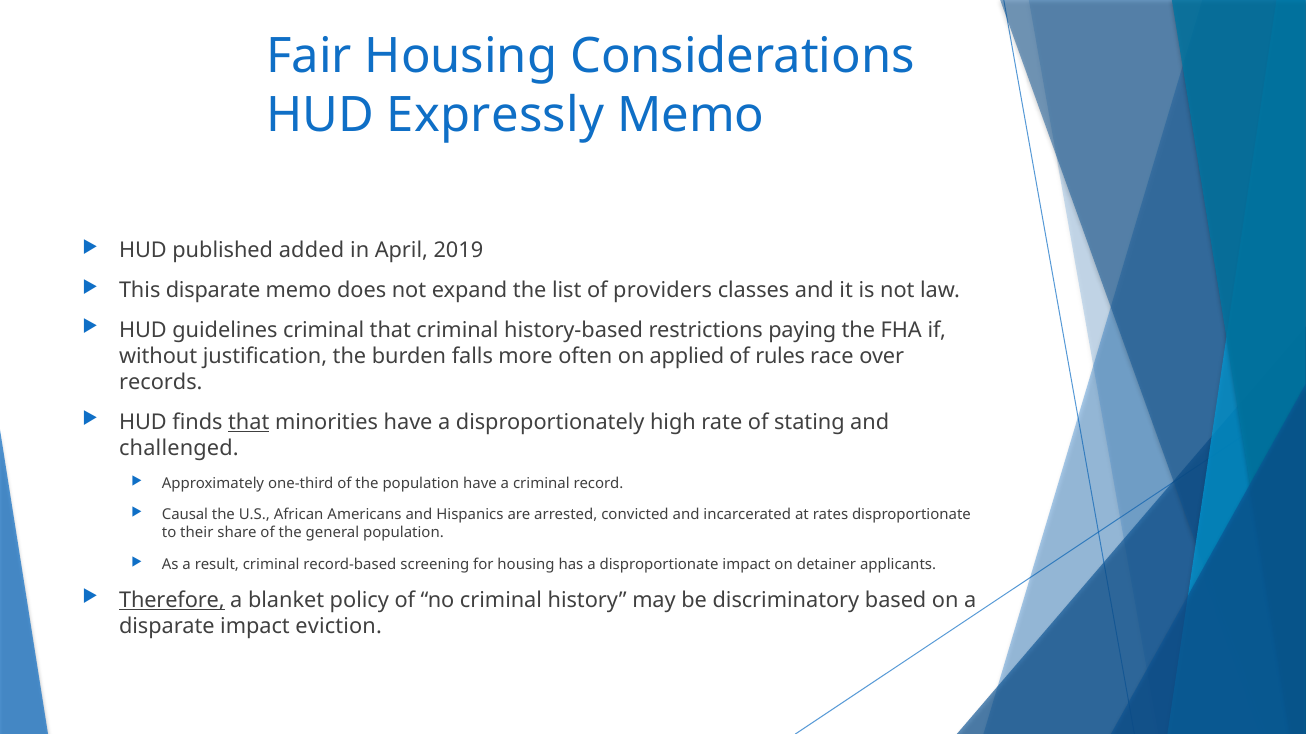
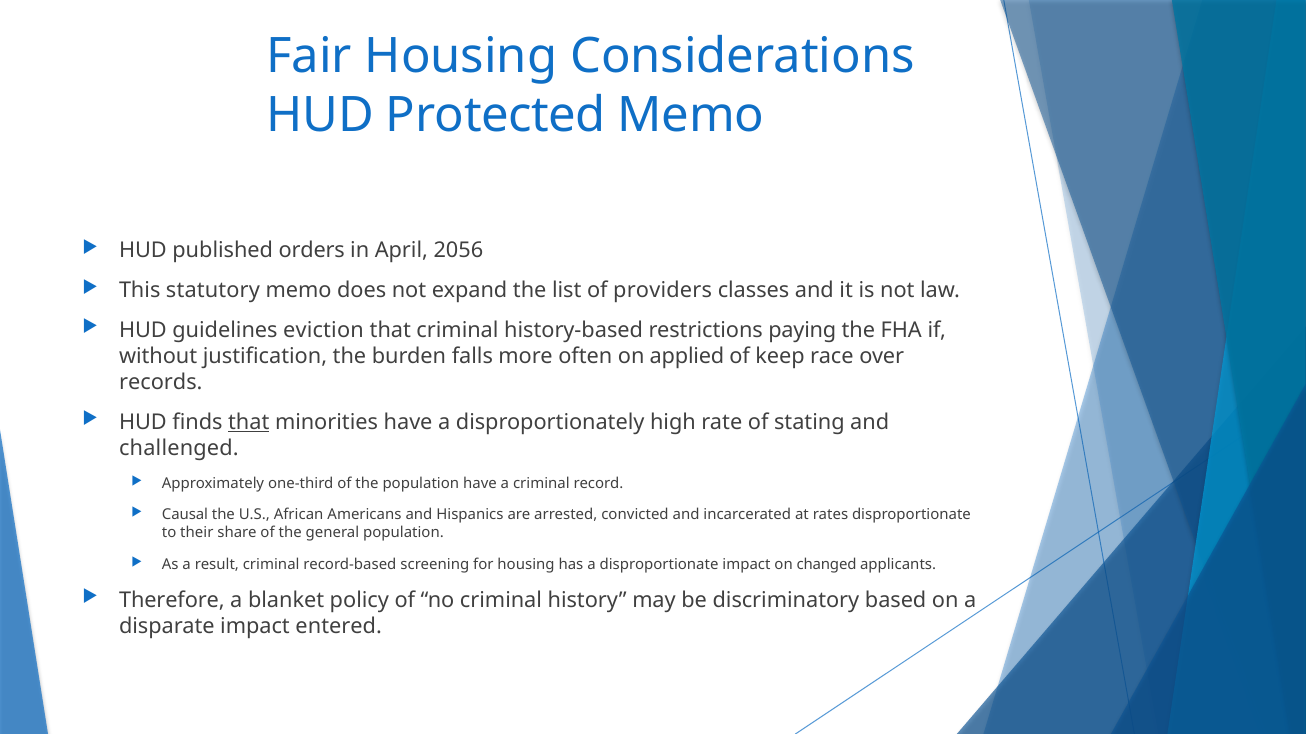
Expressly: Expressly -> Protected
added: added -> orders
2019: 2019 -> 2056
This disparate: disparate -> statutory
guidelines criminal: criminal -> eviction
rules: rules -> keep
detainer: detainer -> changed
Therefore underline: present -> none
eviction: eviction -> entered
